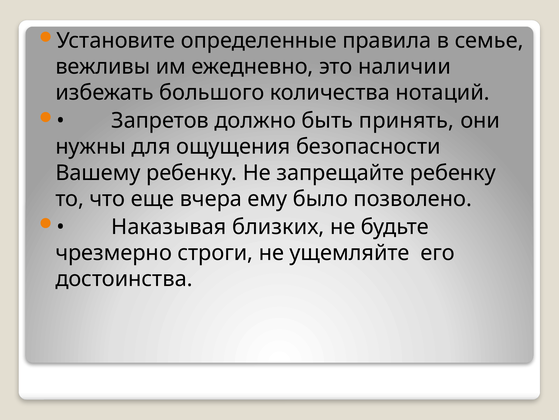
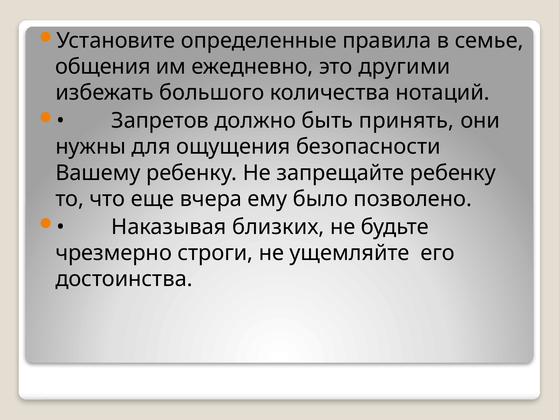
вежливы: вежливы -> общения
наличии: наличии -> другими
